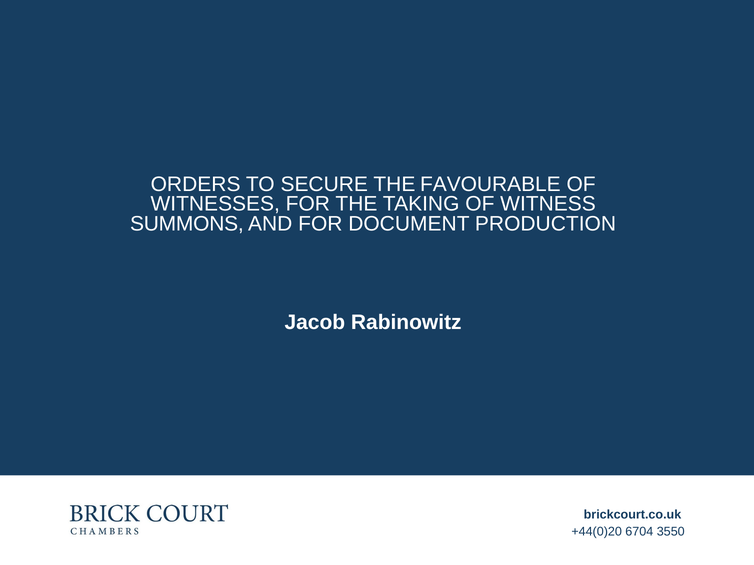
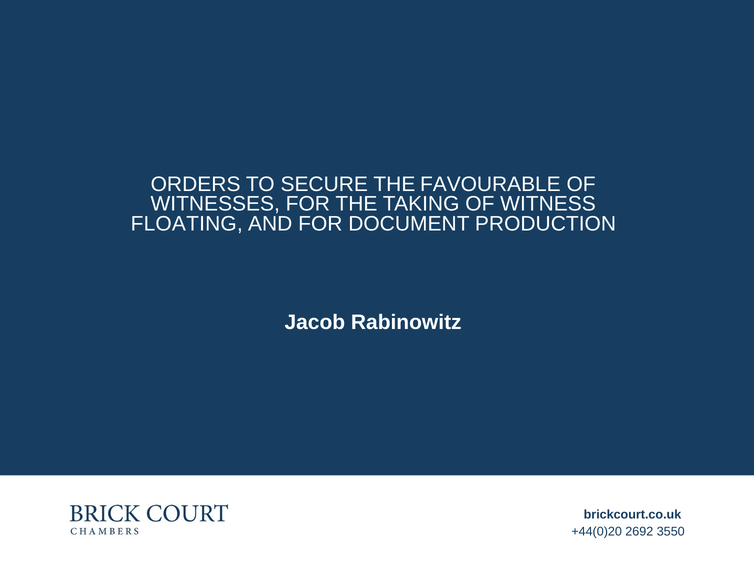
SUMMONS: SUMMONS -> FLOATING
6704: 6704 -> 2692
